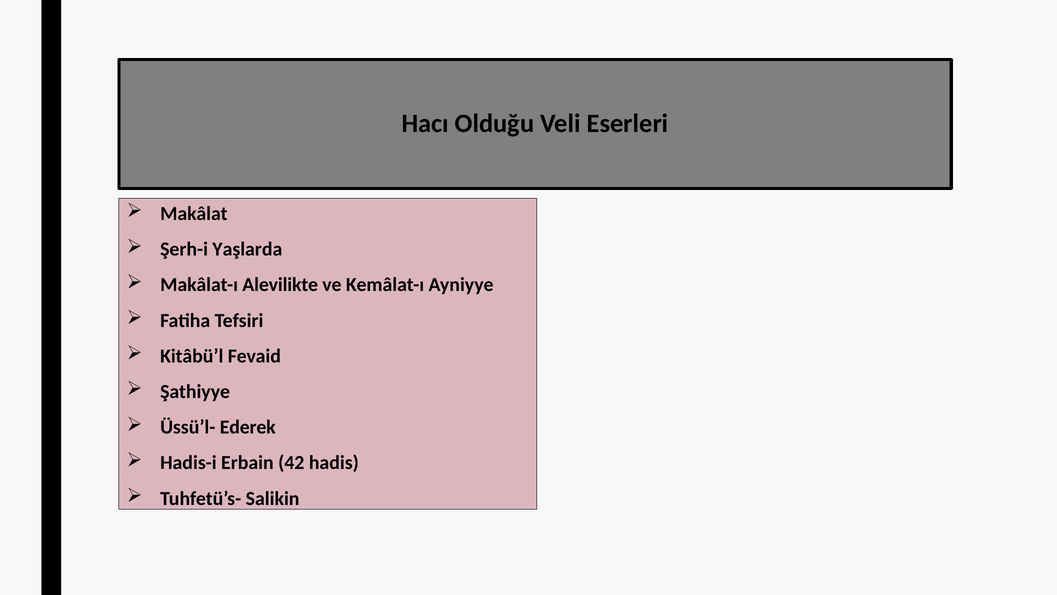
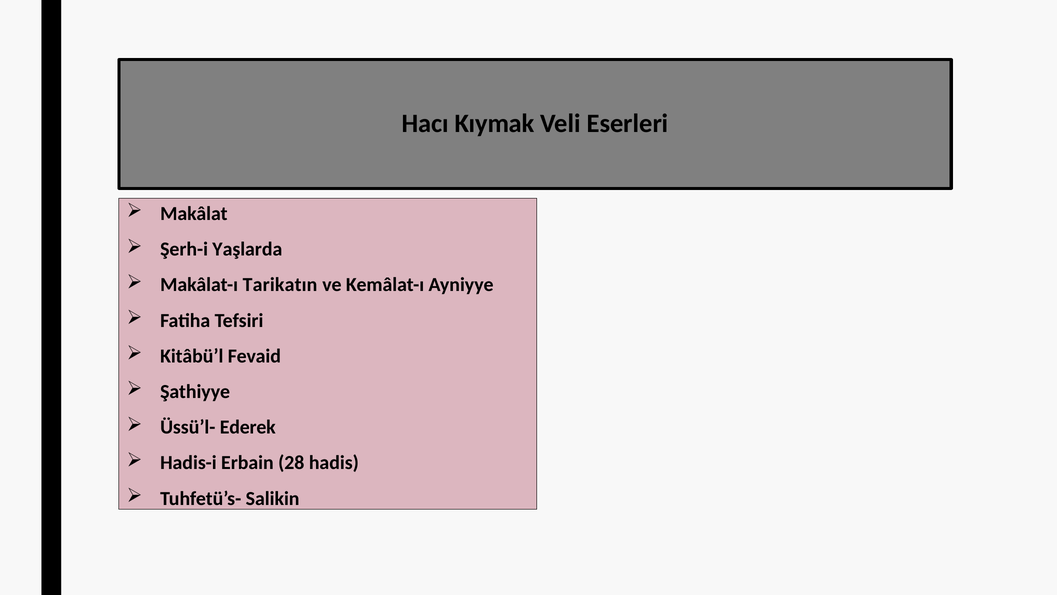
Olduğu: Olduğu -> Kıymak
Alevilikte: Alevilikte -> Tarikatın
42: 42 -> 28
